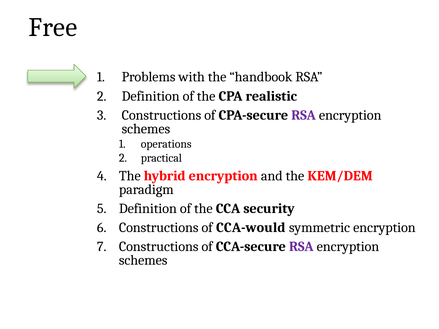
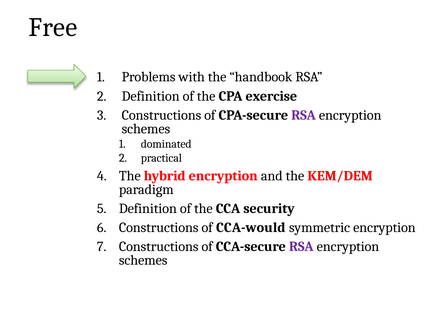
realistic: realistic -> exercise
operations: operations -> dominated
